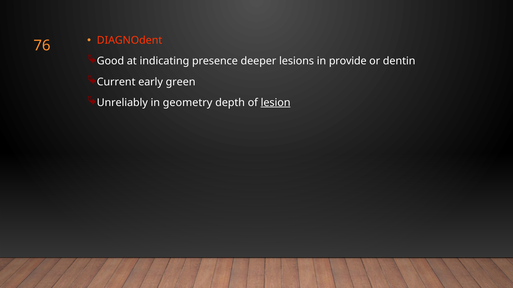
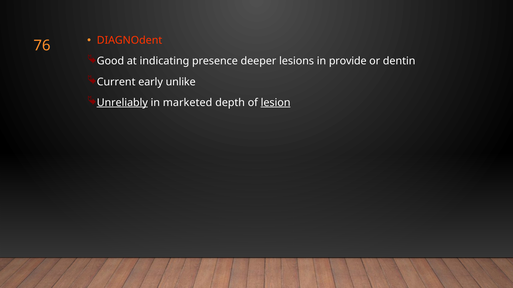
green: green -> unlike
Unreliably underline: none -> present
geometry: geometry -> marketed
